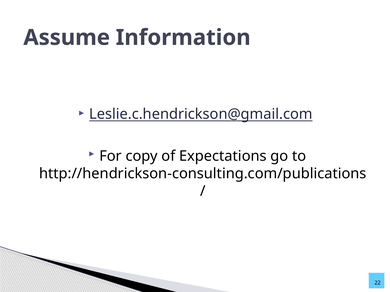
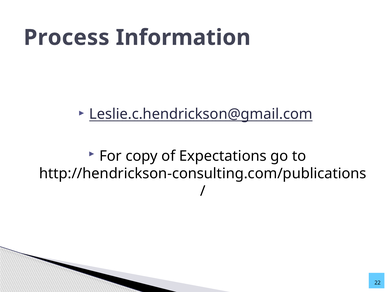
Assume: Assume -> Process
